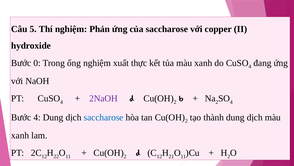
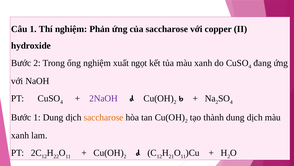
Câu 5: 5 -> 1
Bước 0: 0 -> 2
thực: thực -> ngọt
Bước 4: 4 -> 1
saccharose at (104, 117) colour: blue -> orange
